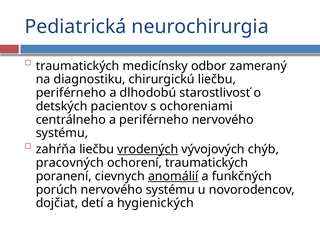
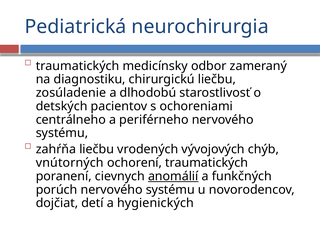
periférneho at (71, 93): periférneho -> zosúladenie
vrodených underline: present -> none
pracovných: pracovných -> vnútorných
